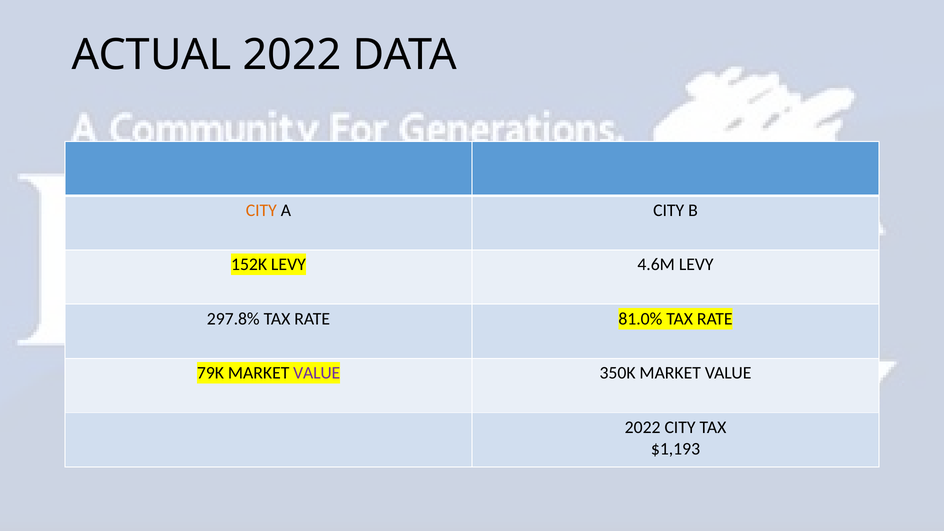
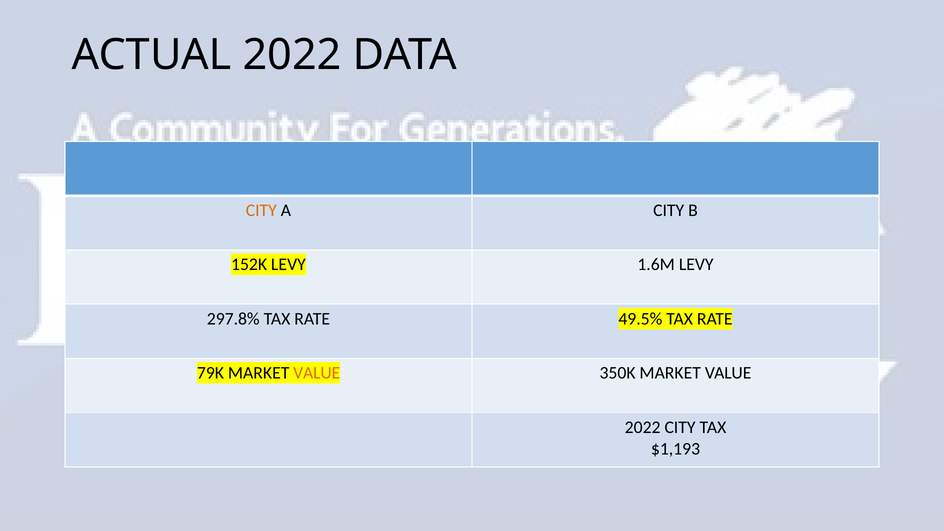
4.6M: 4.6M -> 1.6M
81.0%: 81.0% -> 49.5%
VALUE at (317, 373) colour: purple -> orange
